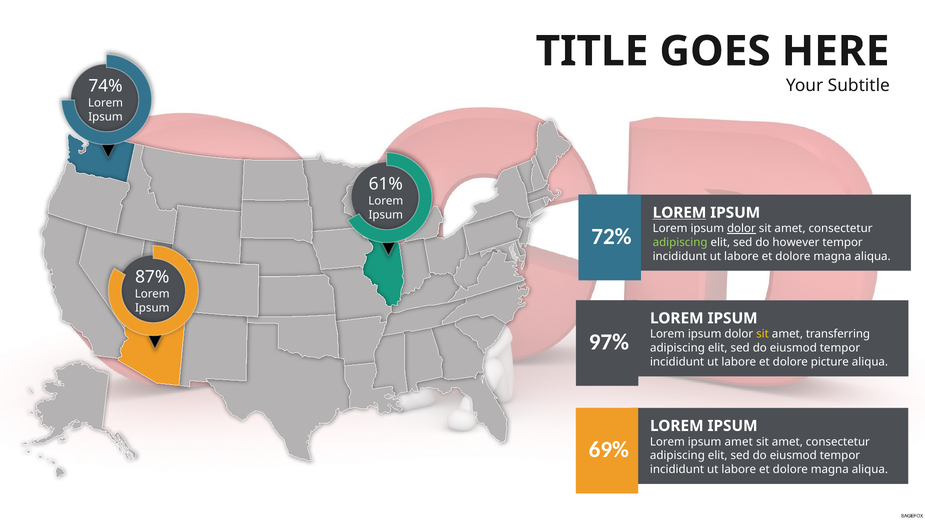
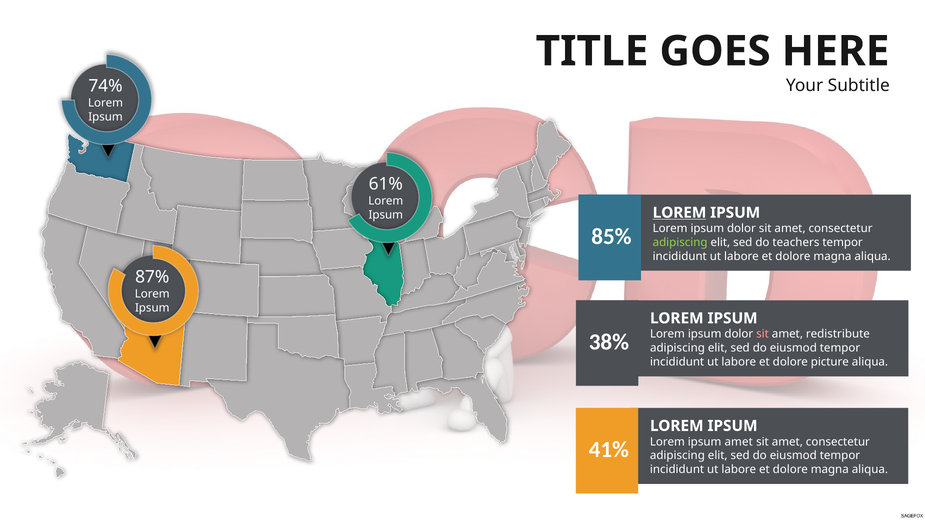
dolor at (741, 229) underline: present -> none
72%: 72% -> 85%
however: however -> teachers
sit at (763, 334) colour: yellow -> pink
transferring: transferring -> redistribute
97%: 97% -> 38%
69%: 69% -> 41%
